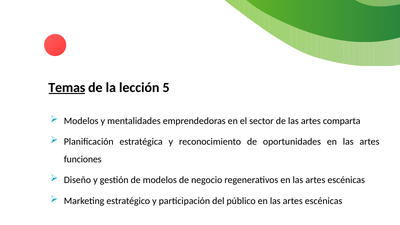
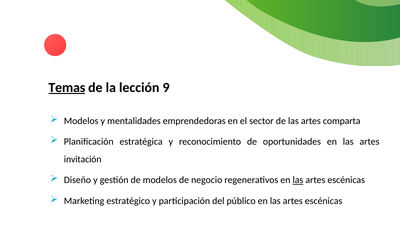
5: 5 -> 9
funciones: funciones -> invitación
las at (298, 180) underline: none -> present
